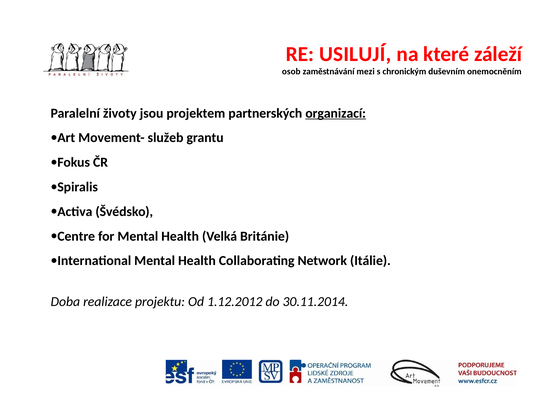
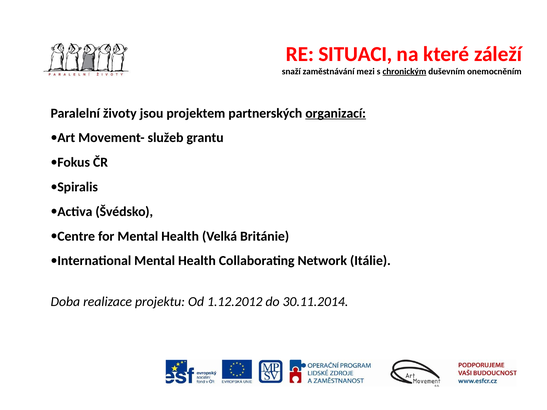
USILUJÍ: USILUJÍ -> SITUACI
osob: osob -> snaží
chronickým underline: none -> present
